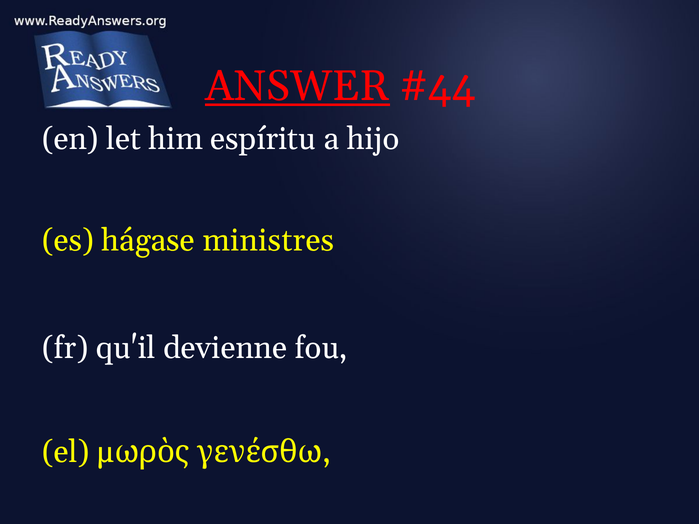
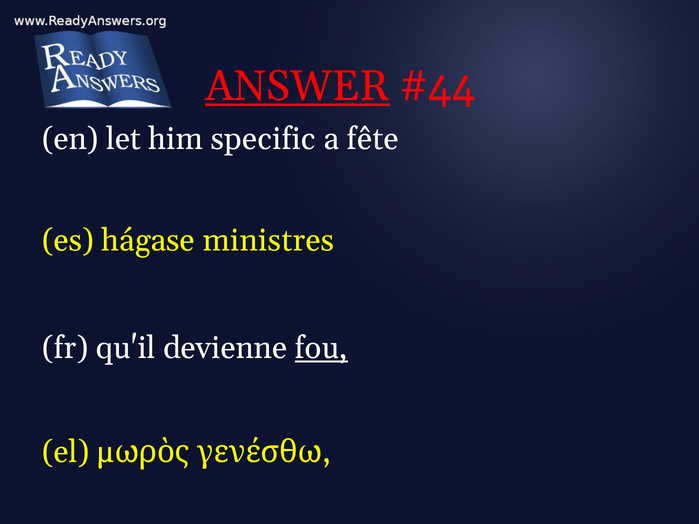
espíritu: espíritu -> specific
hijo: hijo -> fête
fou underline: none -> present
